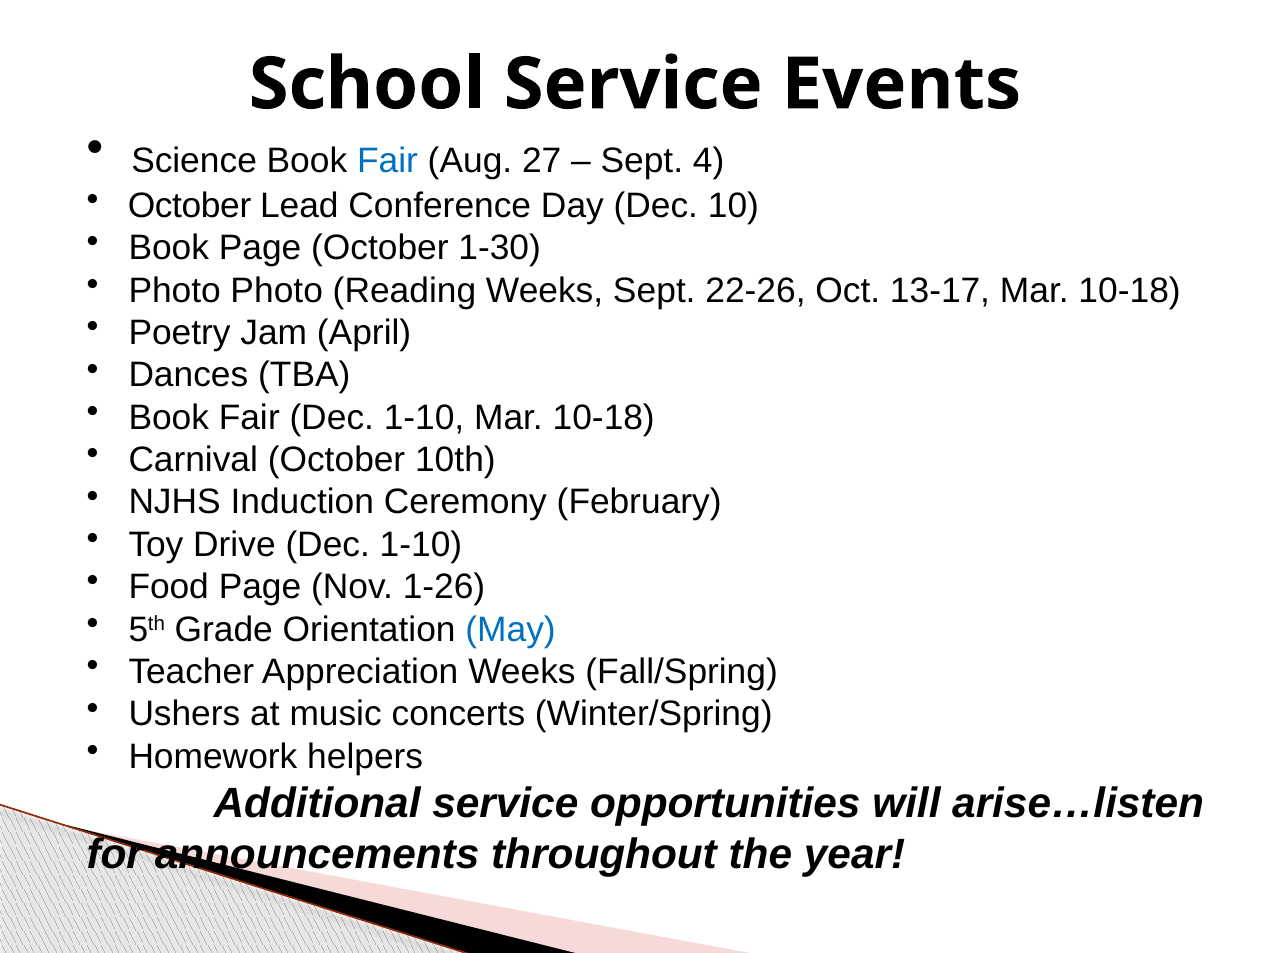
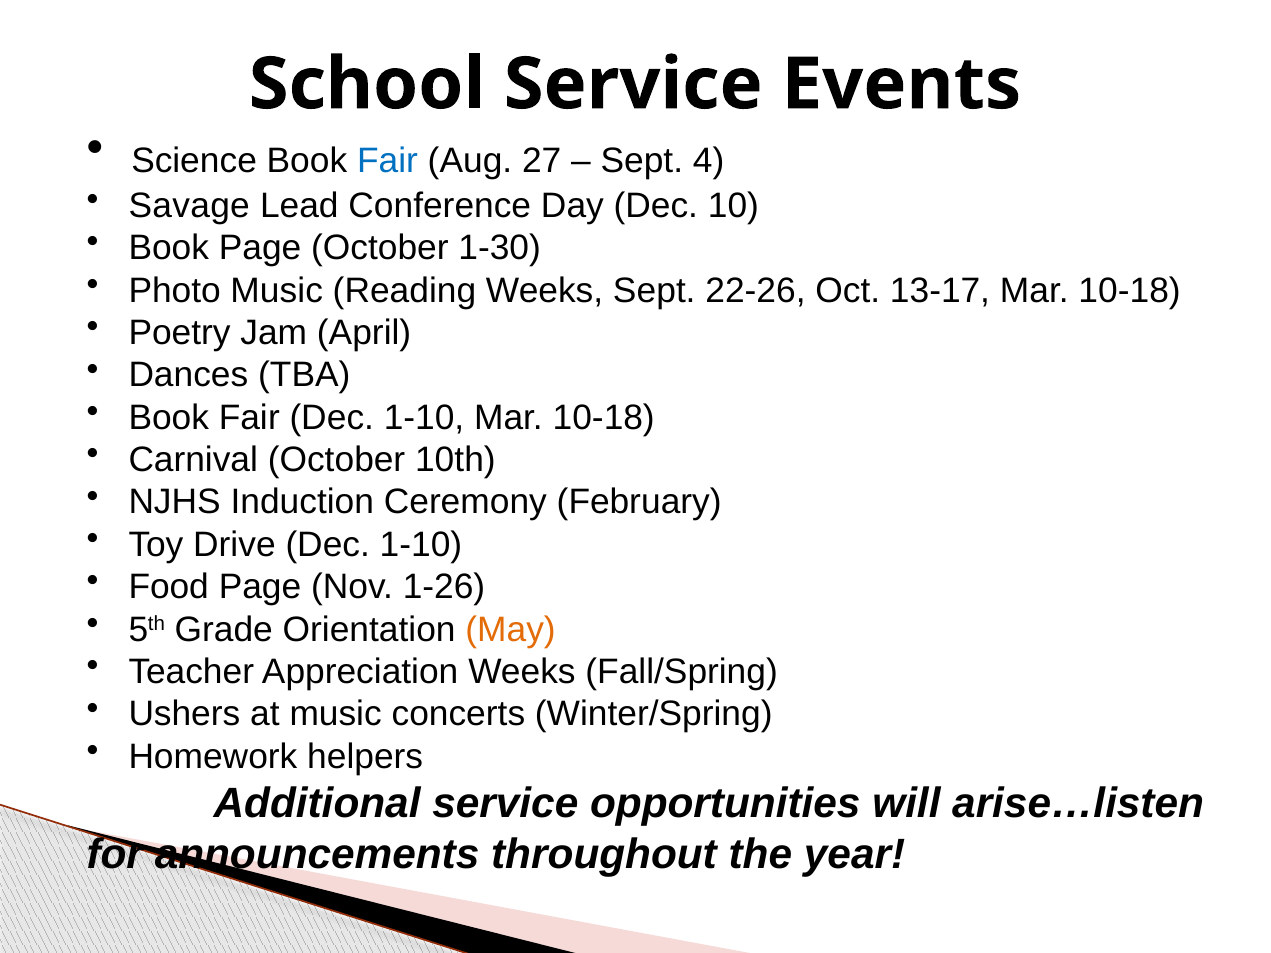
October at (190, 206): October -> Savage
Photo Photo: Photo -> Music
May colour: blue -> orange
